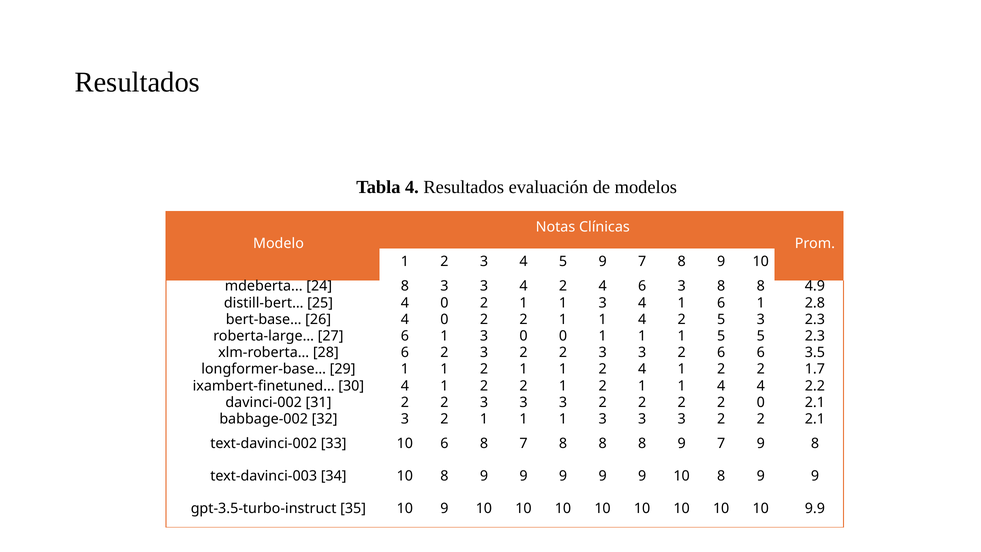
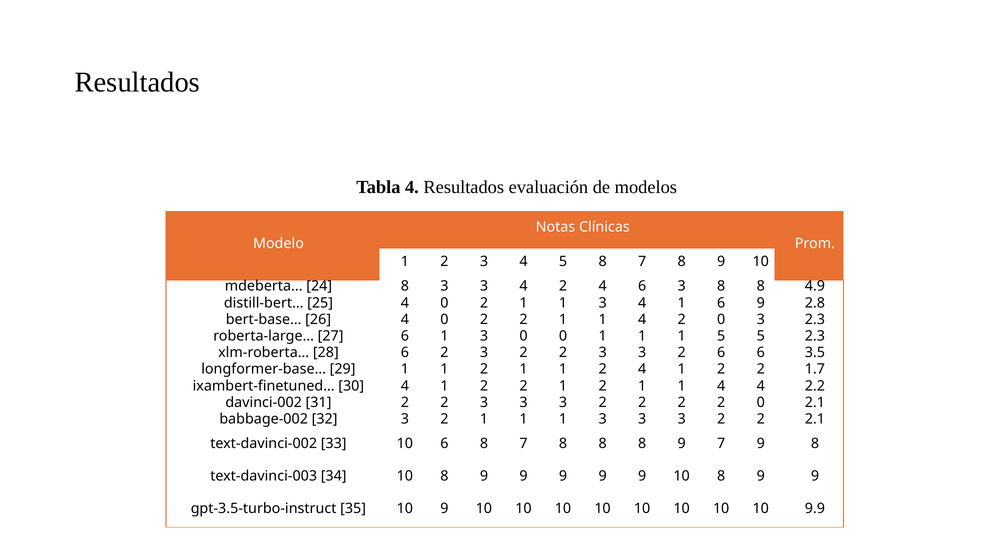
5 9: 9 -> 8
1 6 1: 1 -> 9
4 2 5: 5 -> 0
